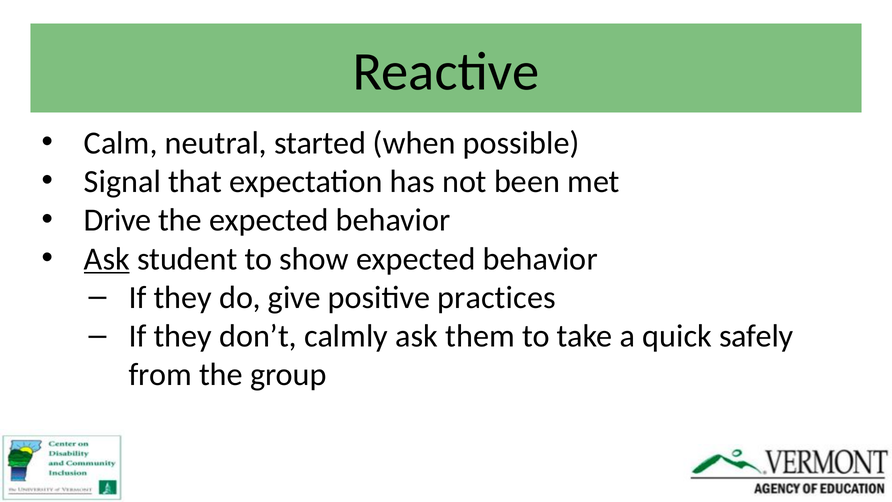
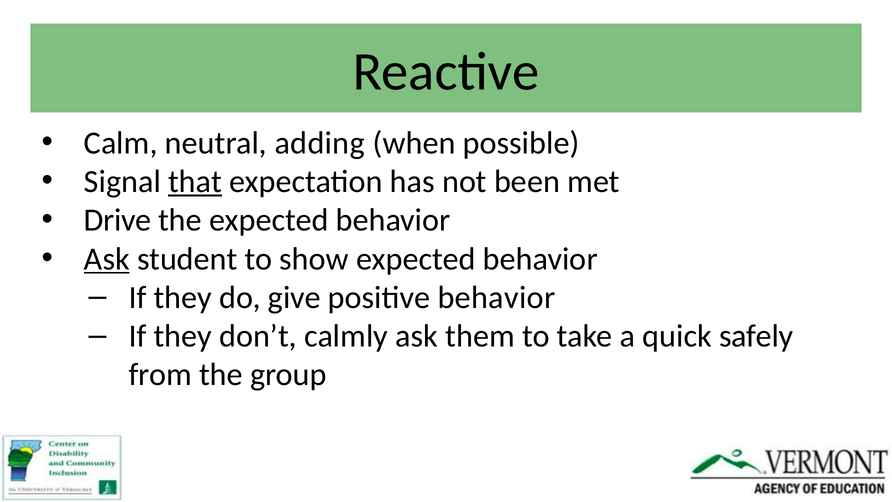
started: started -> adding
that underline: none -> present
positive practices: practices -> behavior
